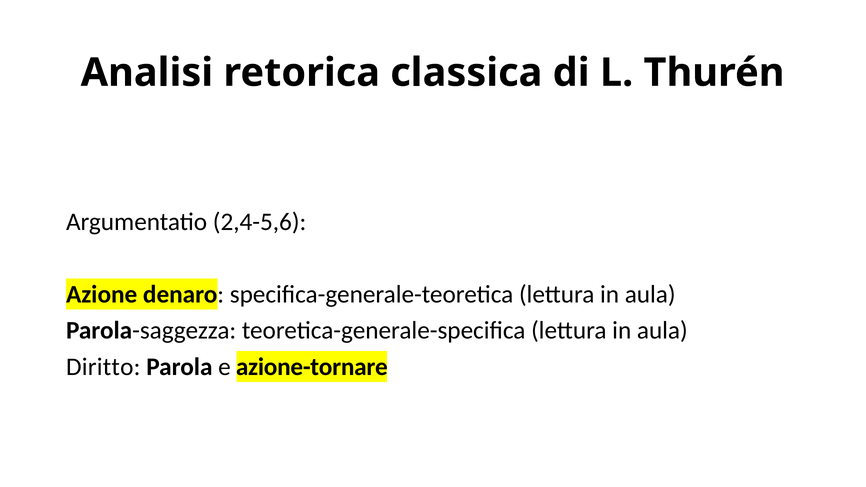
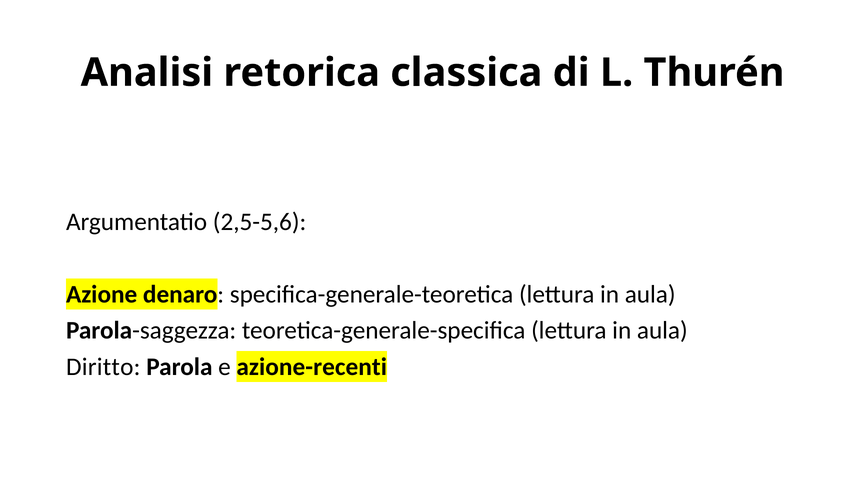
2,4-5,6: 2,4-5,6 -> 2,5-5,6
azione-tornare: azione-tornare -> azione-recenti
